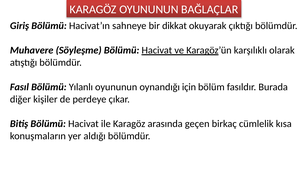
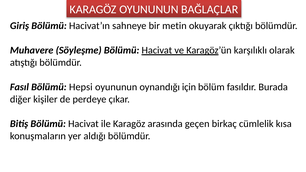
dikkat: dikkat -> metin
Yılanlı: Yılanlı -> Hepsi
